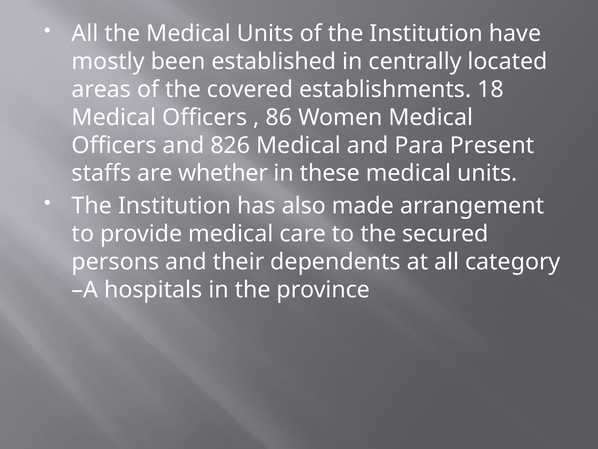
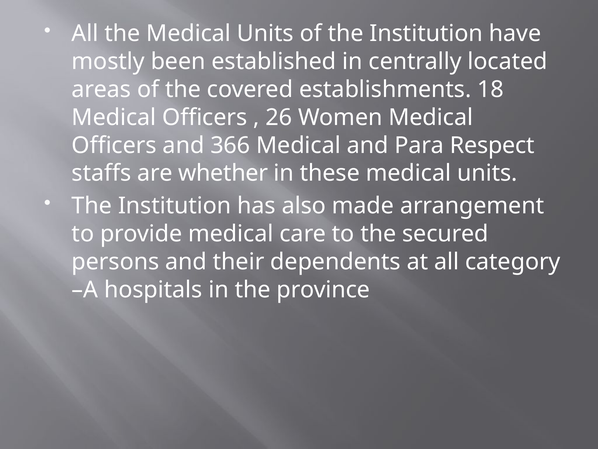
86: 86 -> 26
826: 826 -> 366
Present: Present -> Respect
